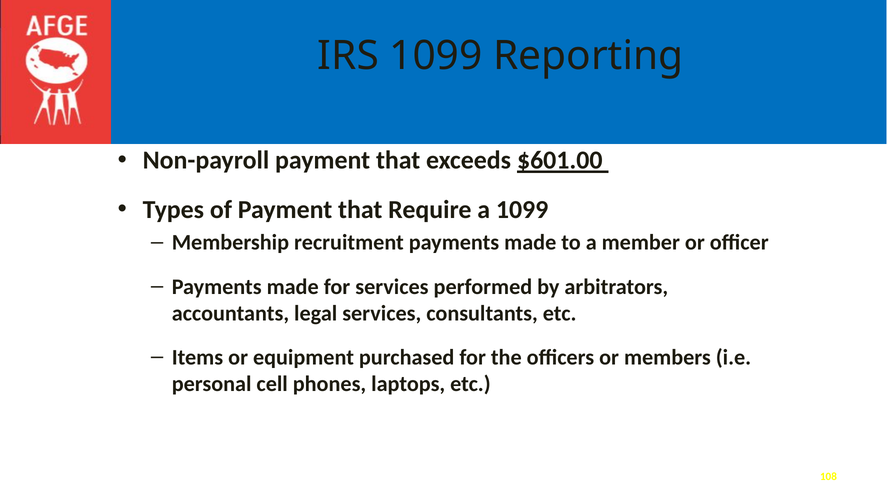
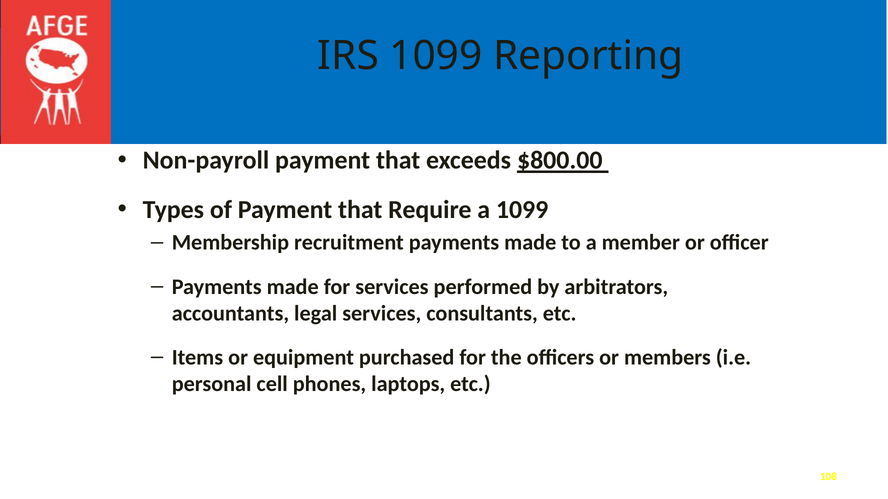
$601.00: $601.00 -> $800.00
